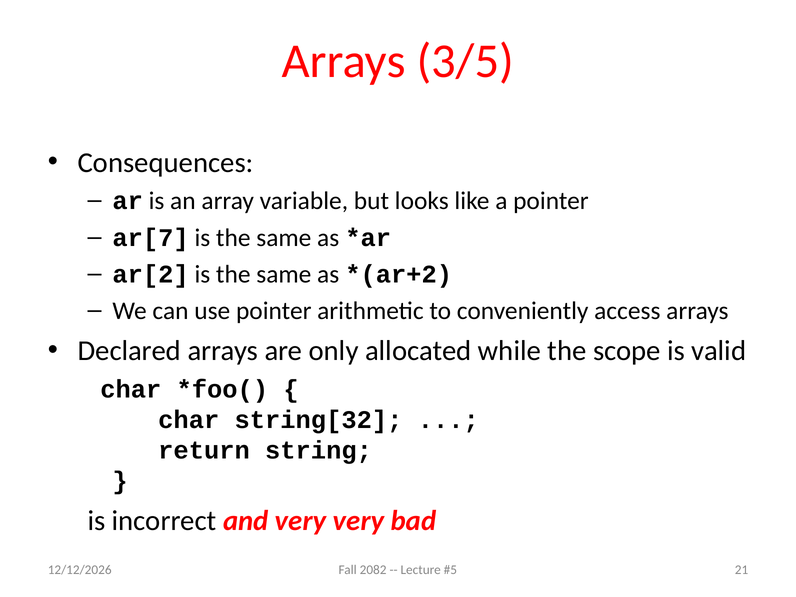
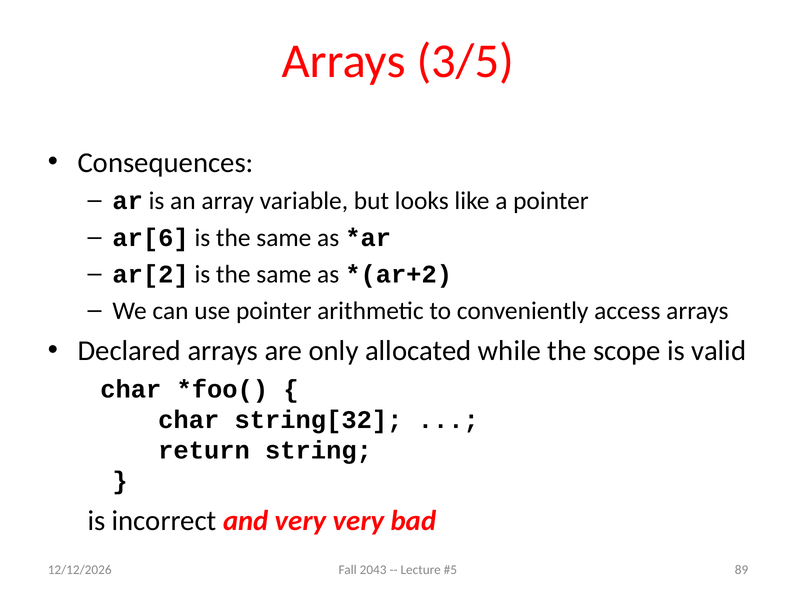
ar[7: ar[7 -> ar[6
2082: 2082 -> 2043
21: 21 -> 89
